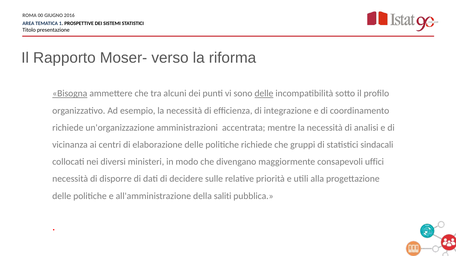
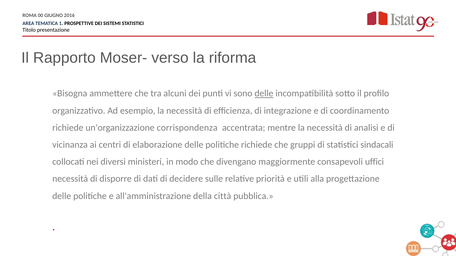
Bisogna underline: present -> none
amministrazioni: amministrazioni -> corrispondenza
saliti: saliti -> città
